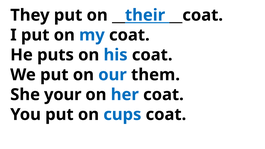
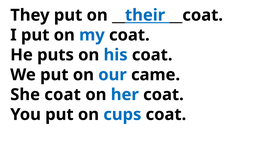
them: them -> came
She your: your -> coat
